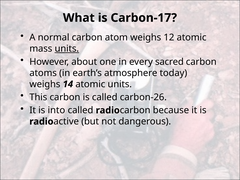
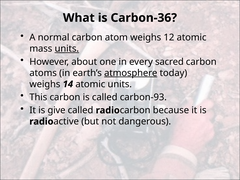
Carbon-17: Carbon-17 -> Carbon-36
atmosphere underline: none -> present
carbon-26: carbon-26 -> carbon-93
into: into -> give
